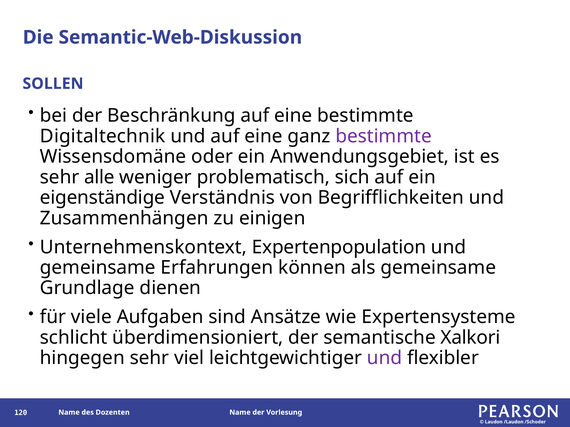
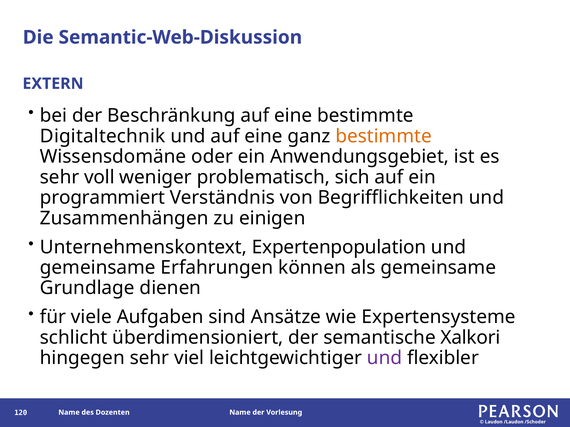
SOLLEN: SOLLEN -> EXTERN
bestimmte at (384, 136) colour: purple -> orange
alle: alle -> voll
eigenständige: eigenständige -> programmiert
